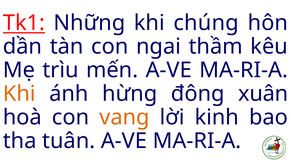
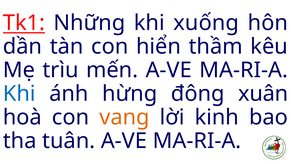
chúng: chúng -> xuống
ngai: ngai -> hiển
Khi at (19, 93) colour: orange -> blue
